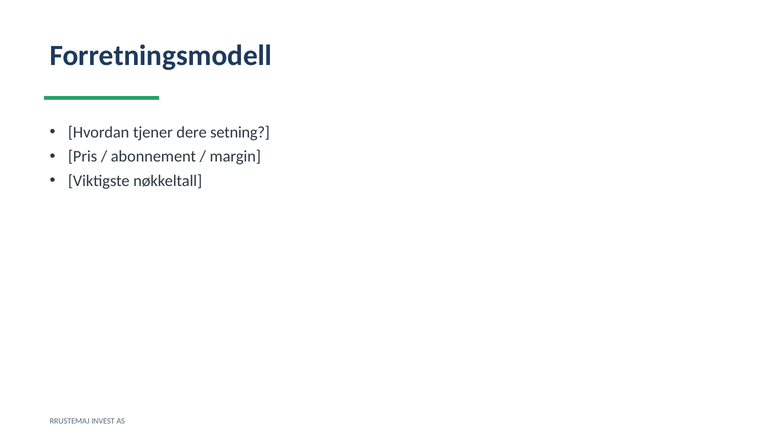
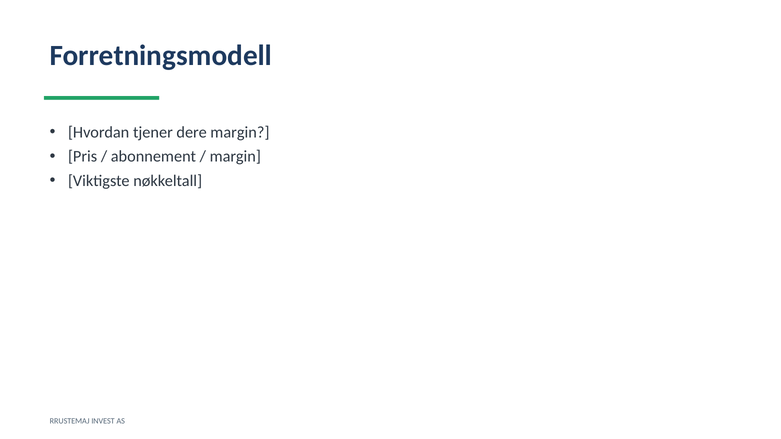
dere setning: setning -> margin
